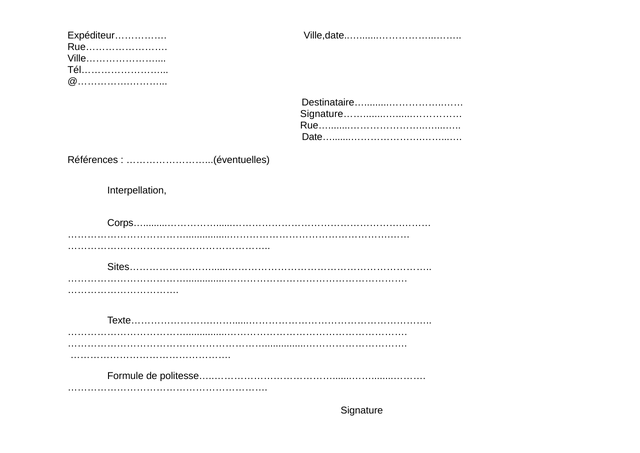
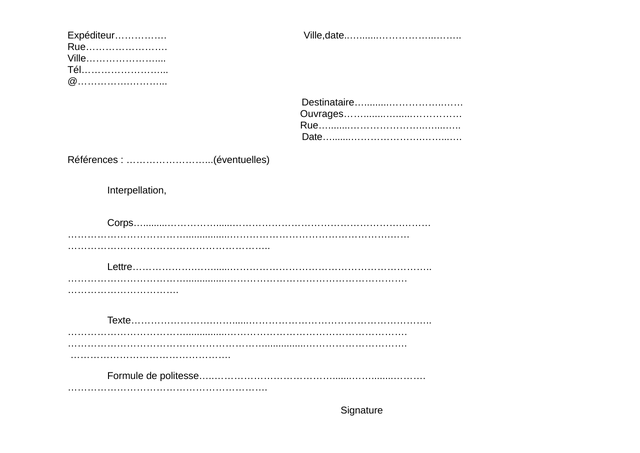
Signature……........…......……………: Signature……........…......…………… -> Ouvrages……........…......……………
Sites……………….……......……………………………………………………: Sites……………….……......…………………………………………………… -> Lettre……………….……......……………………………………………………
